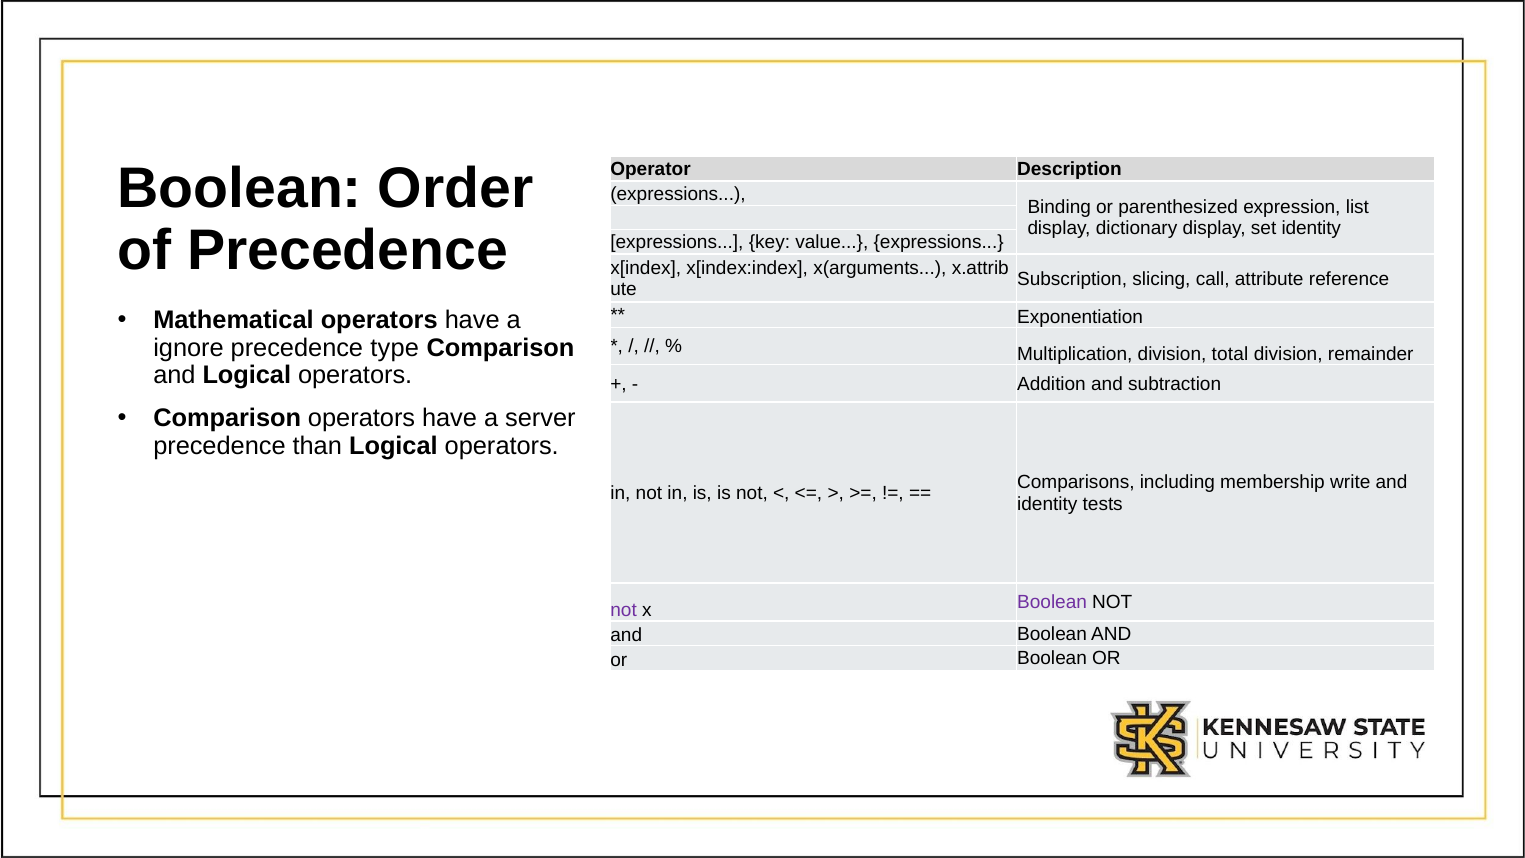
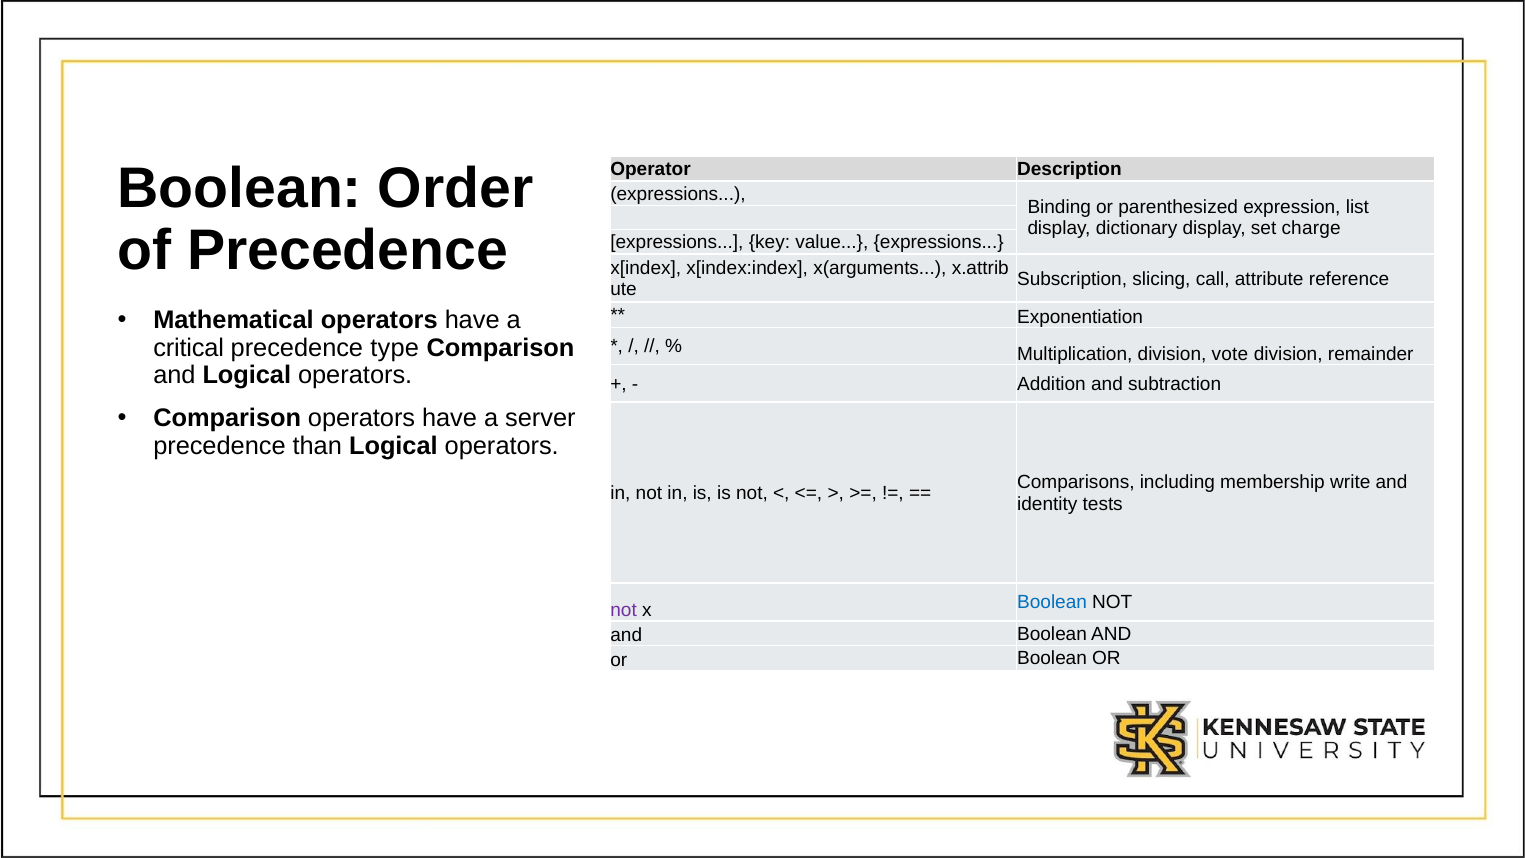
set identity: identity -> charge
ignore: ignore -> critical
total: total -> vote
Boolean at (1052, 603) colour: purple -> blue
